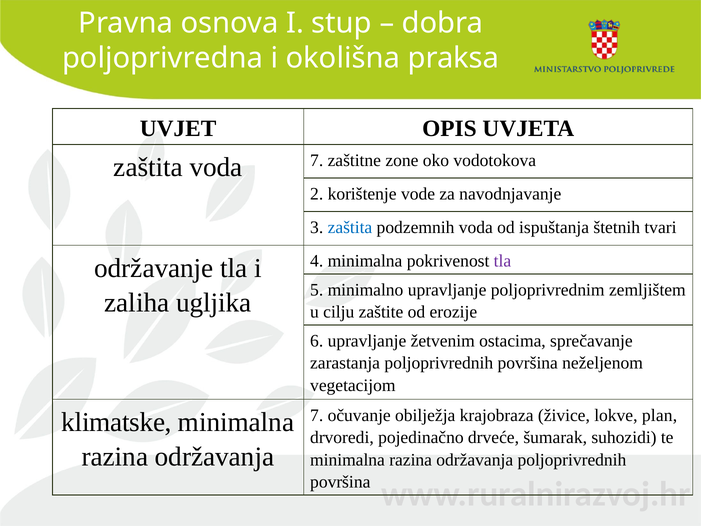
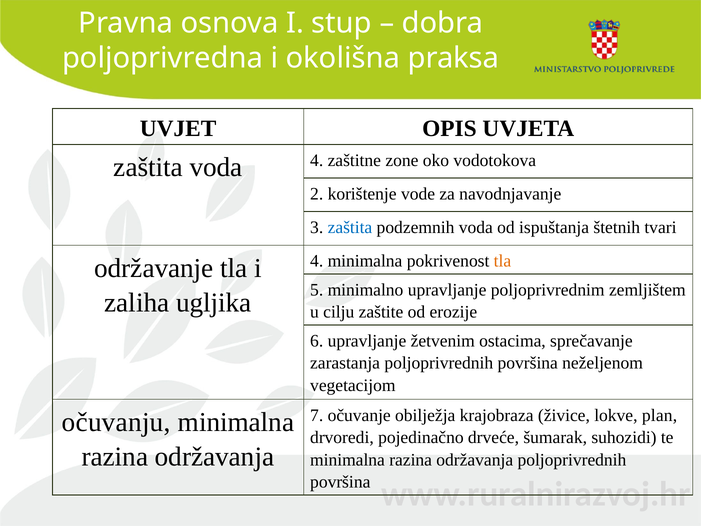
voda 7: 7 -> 4
tla at (502, 261) colour: purple -> orange
klimatske: klimatske -> očuvanju
